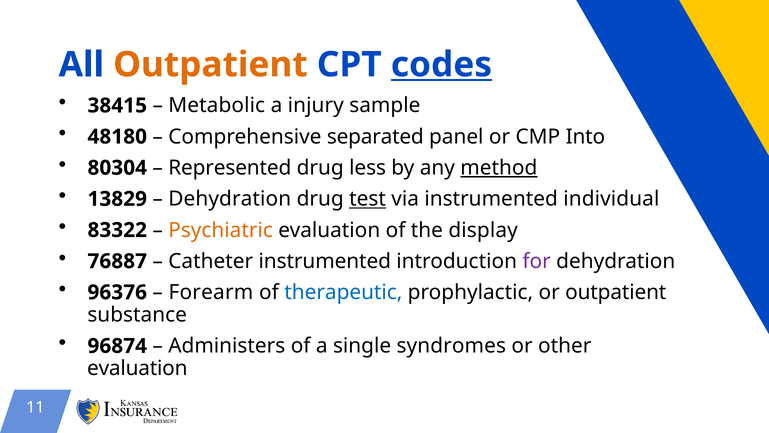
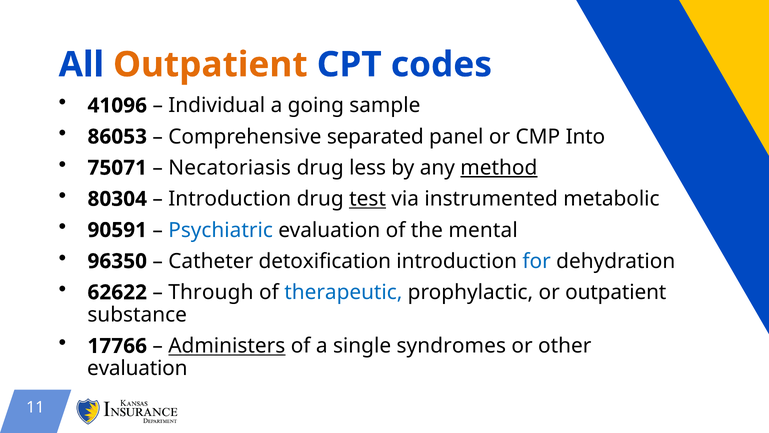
codes underline: present -> none
38415: 38415 -> 41096
Metabolic: Metabolic -> Individual
injury: injury -> going
48180: 48180 -> 86053
80304: 80304 -> 75071
Represented: Represented -> Necatoriasis
13829: 13829 -> 80304
Dehydration at (230, 199): Dehydration -> Introduction
individual: individual -> metabolic
83322: 83322 -> 90591
Psychiatric colour: orange -> blue
display: display -> mental
76887: 76887 -> 96350
Catheter instrumented: instrumented -> detoxification
for colour: purple -> blue
96376: 96376 -> 62622
Forearm: Forearm -> Through
96874: 96874 -> 17766
Administers underline: none -> present
